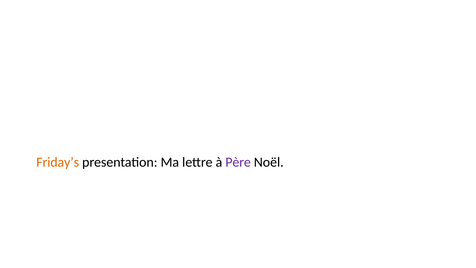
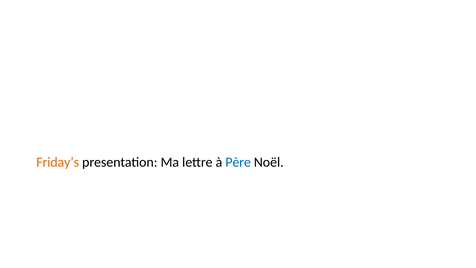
Père colour: purple -> blue
